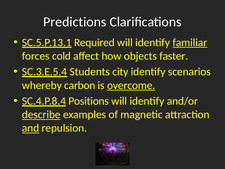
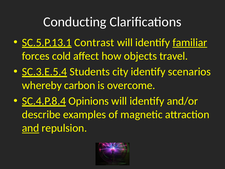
Predictions: Predictions -> Conducting
Required: Required -> Contrast
faster: faster -> travel
overcome underline: present -> none
Positions: Positions -> Opinions
describe underline: present -> none
